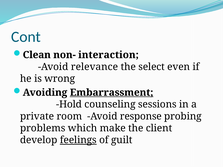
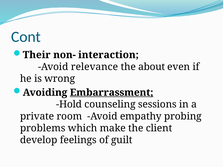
Clean: Clean -> Their
select: select -> about
response: response -> empathy
feelings underline: present -> none
